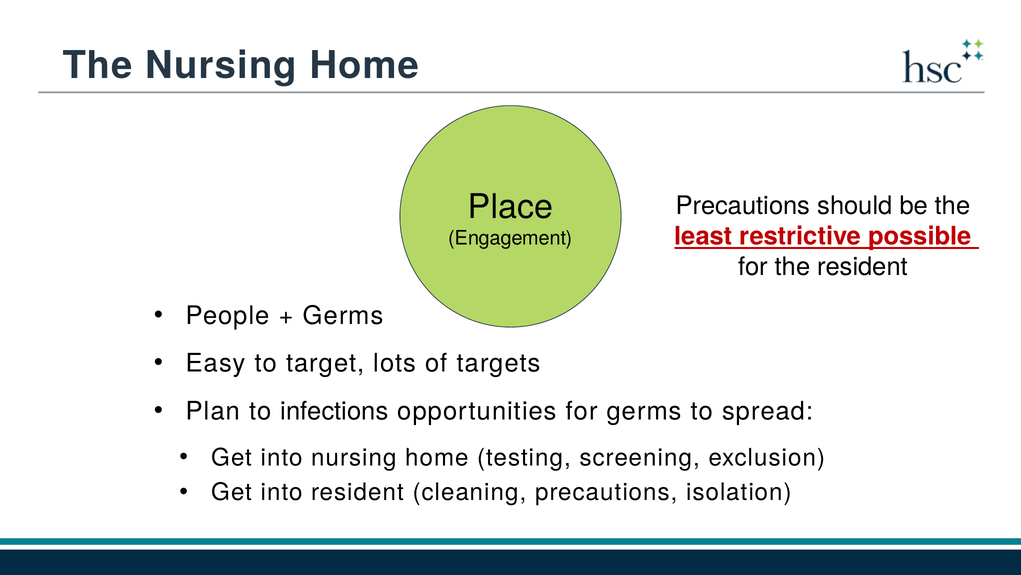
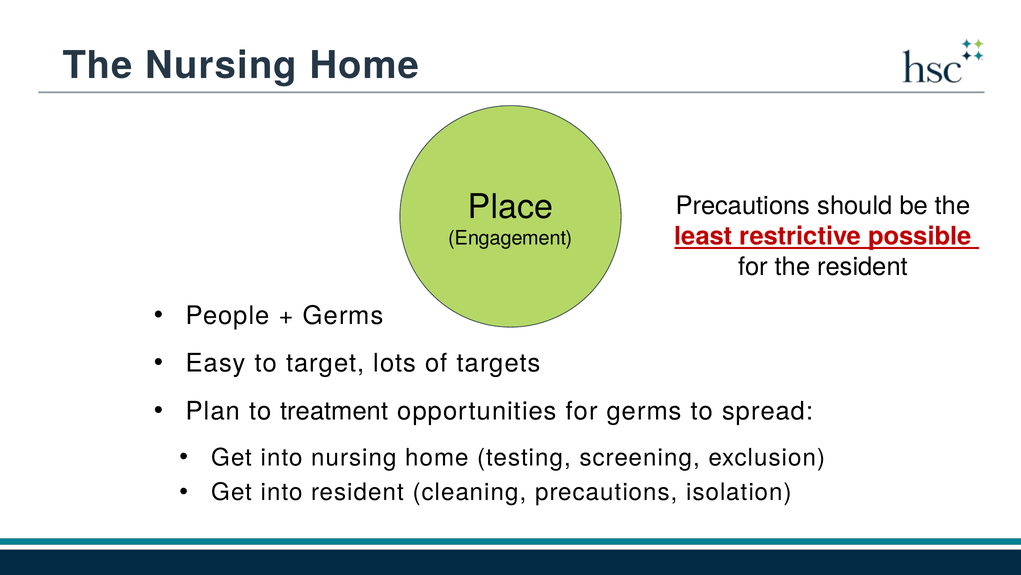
infections: infections -> treatment
